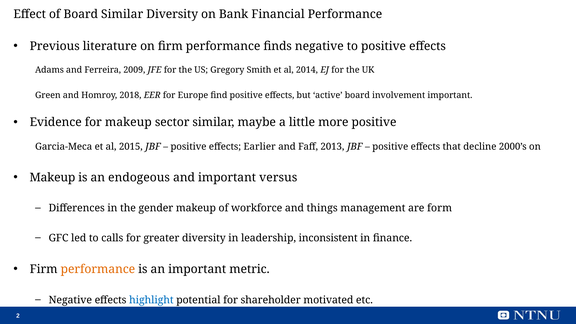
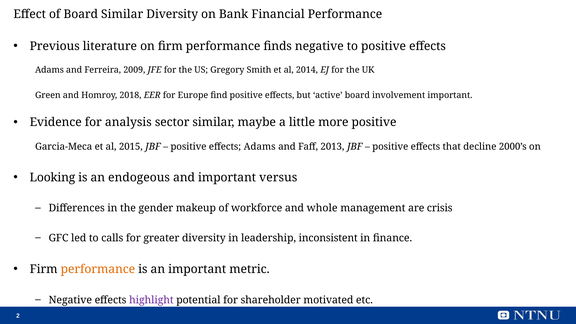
for makeup: makeup -> analysis
Earlier at (260, 147): Earlier -> Adams
Makeup at (52, 178): Makeup -> Looking
things: things -> whole
form: form -> crisis
highlight colour: blue -> purple
